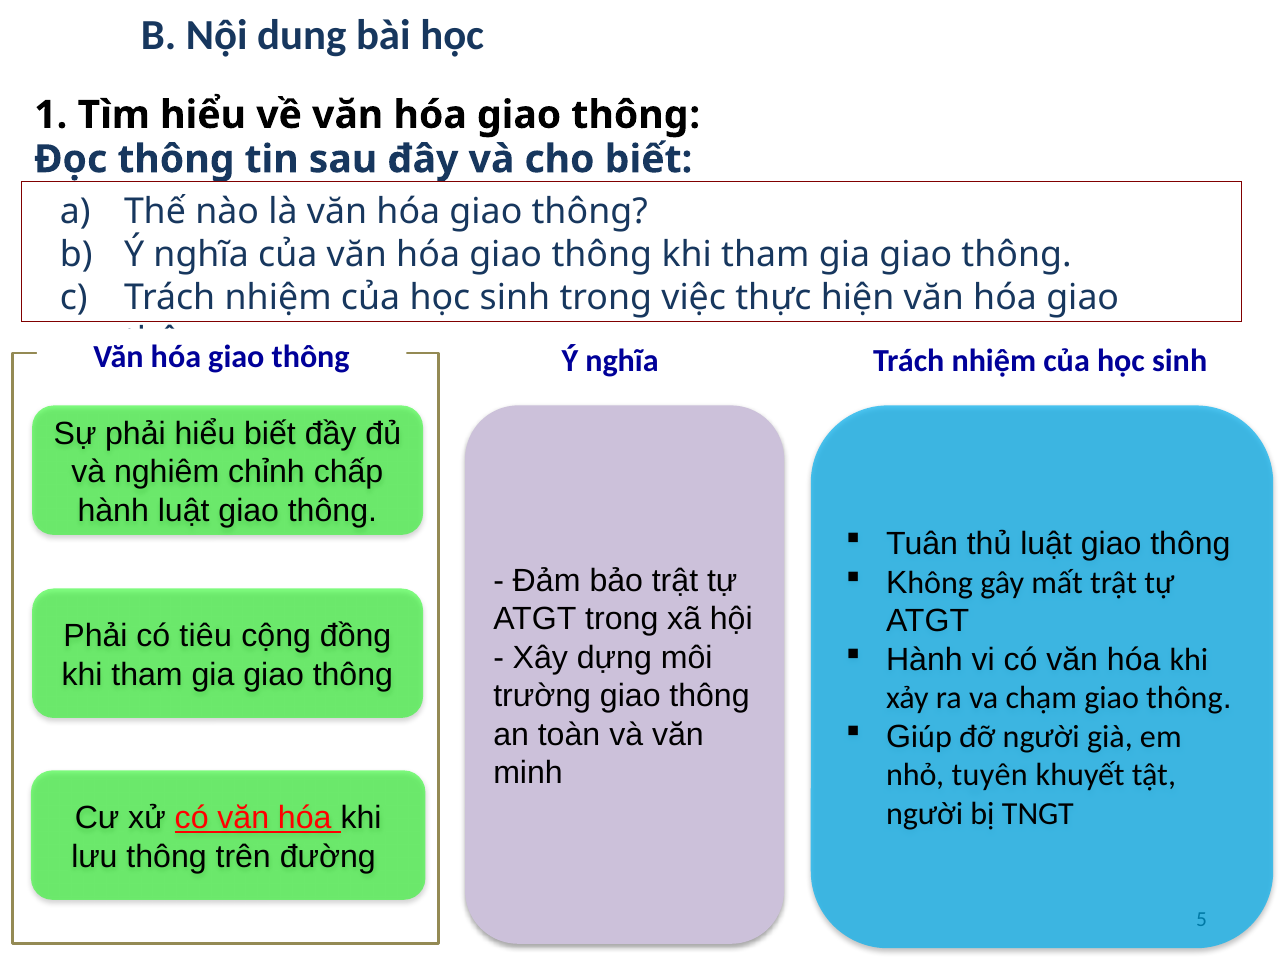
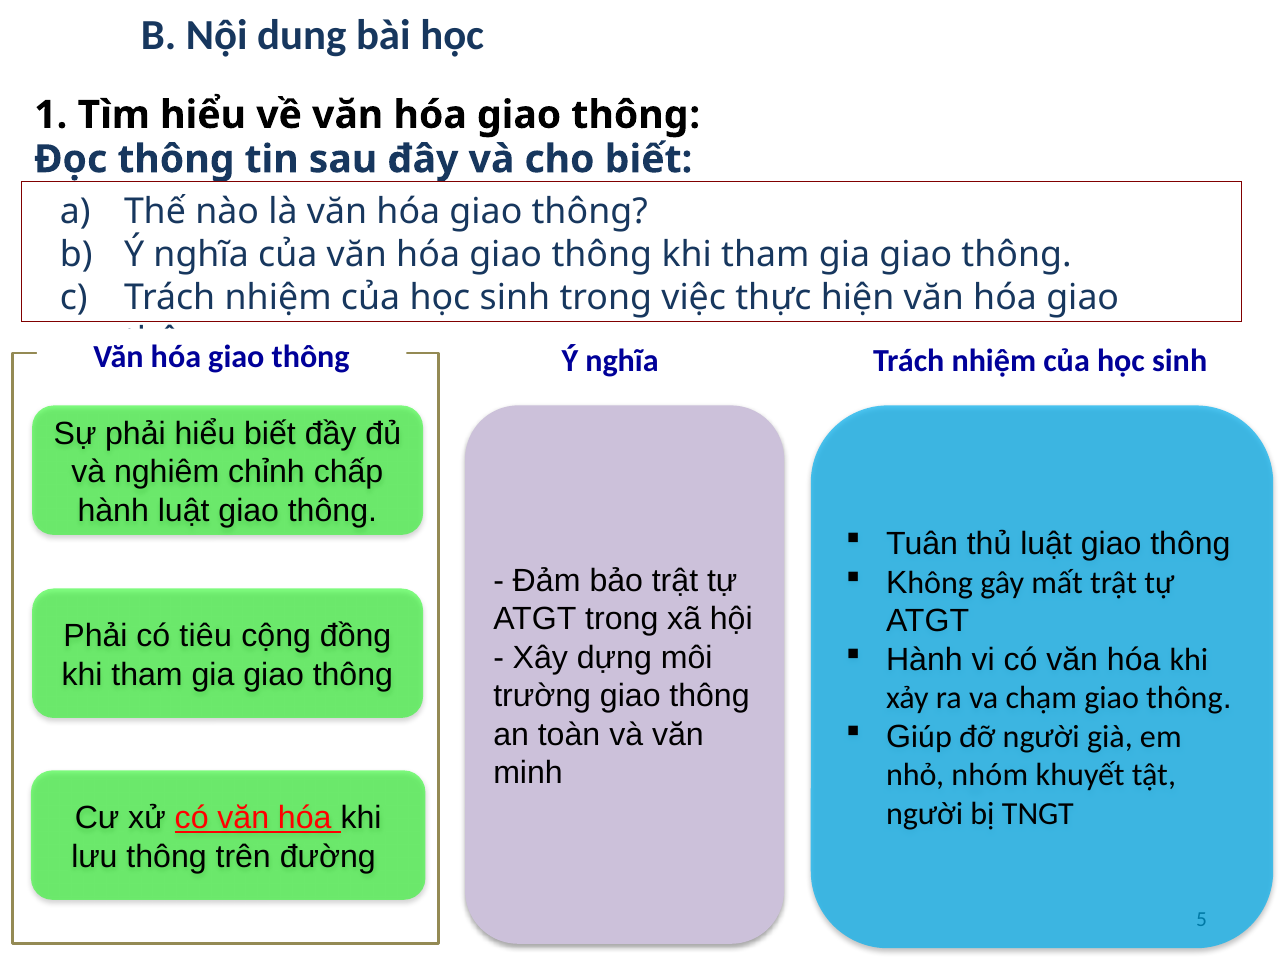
tuyên: tuyên -> nhóm
